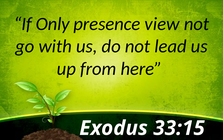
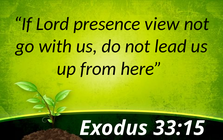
Only: Only -> Lord
